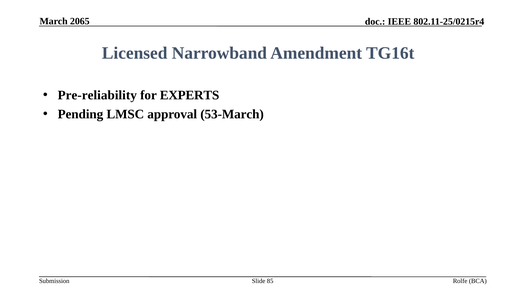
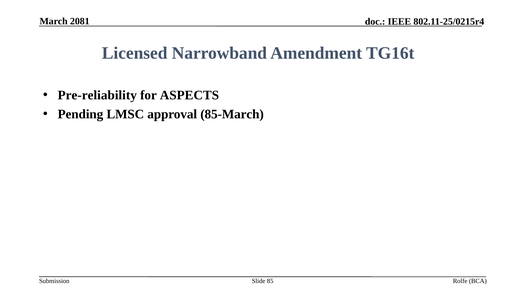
2065: 2065 -> 2081
EXPERTS: EXPERTS -> ASPECTS
53-March: 53-March -> 85-March
